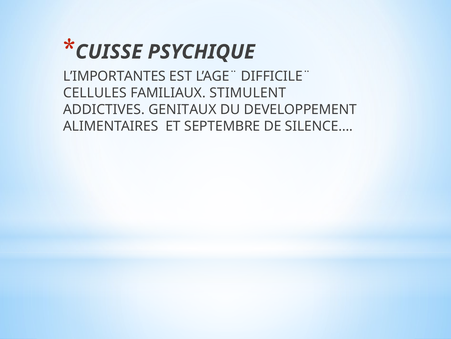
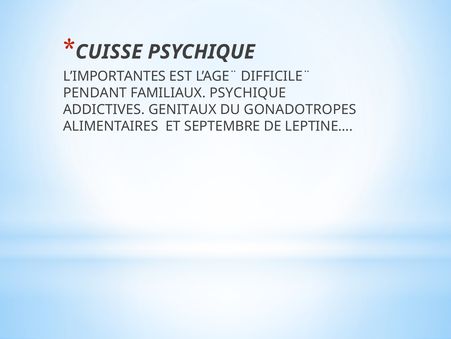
CELLULES: CELLULES -> PENDANT
FAMILIAUX STIMULENT: STIMULENT -> PSYCHIQUE
DEVELOPPEMENT: DEVELOPPEMENT -> GONADOTROPES
SILENCE…: SILENCE… -> LEPTINE…
